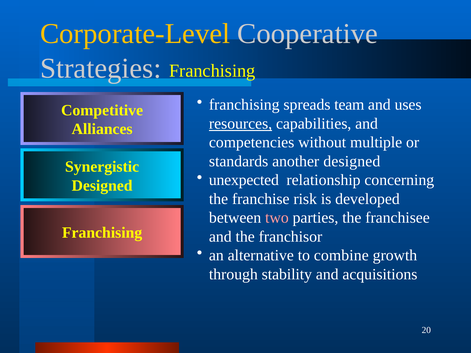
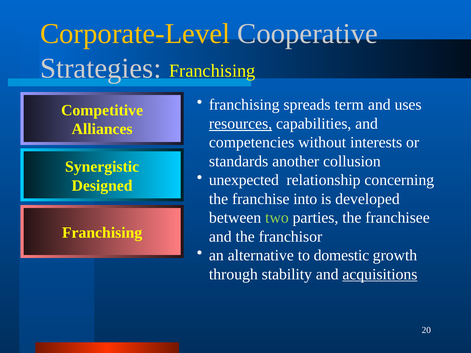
team: team -> term
multiple: multiple -> interests
another designed: designed -> collusion
risk: risk -> into
two colour: pink -> light green
combine: combine -> domestic
acquisitions underline: none -> present
